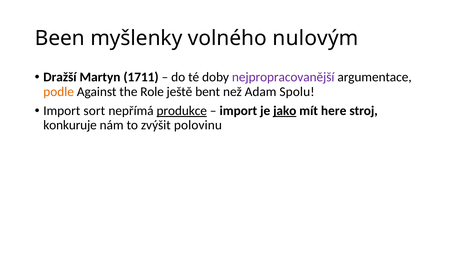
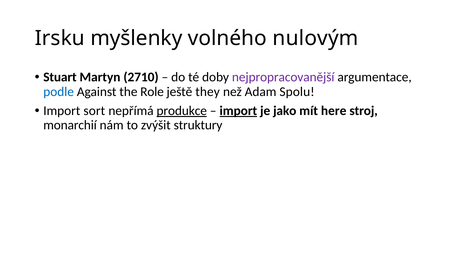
Been: Been -> Irsku
Dražší: Dražší -> Stuart
1711: 1711 -> 2710
podle colour: orange -> blue
bent: bent -> they
import at (238, 111) underline: none -> present
jako underline: present -> none
konkuruje: konkuruje -> monarchií
polovinu: polovinu -> struktury
